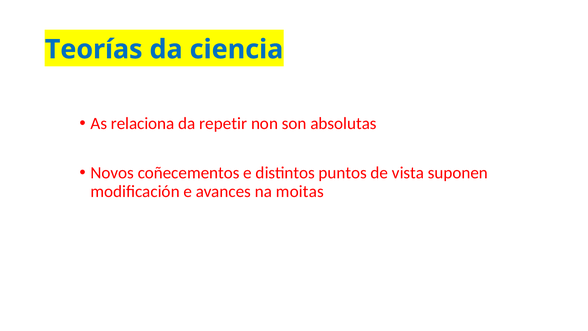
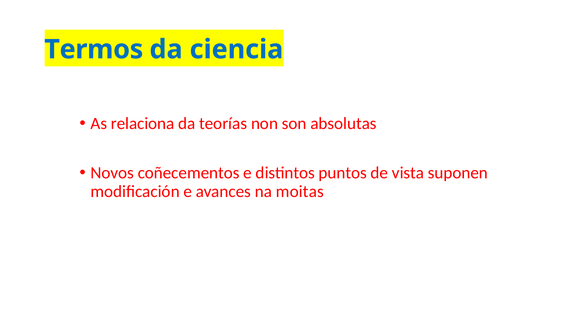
Teorías: Teorías -> Termos
repetir: repetir -> teorías
